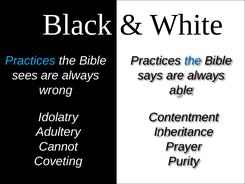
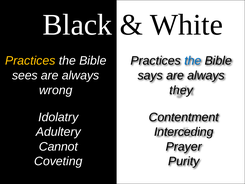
Practices at (30, 61) colour: light blue -> yellow
able: able -> they
Inheritance: Inheritance -> Interceding
